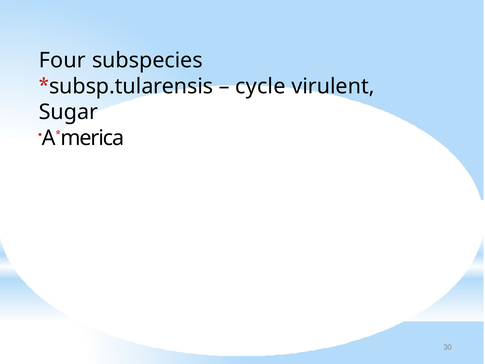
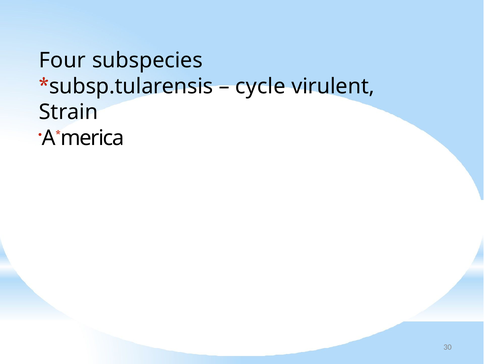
Sugar: Sugar -> Strain
